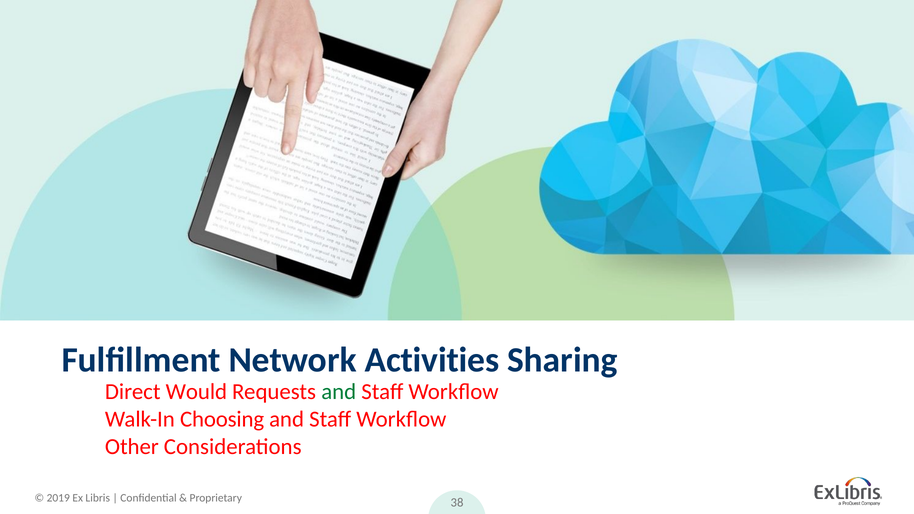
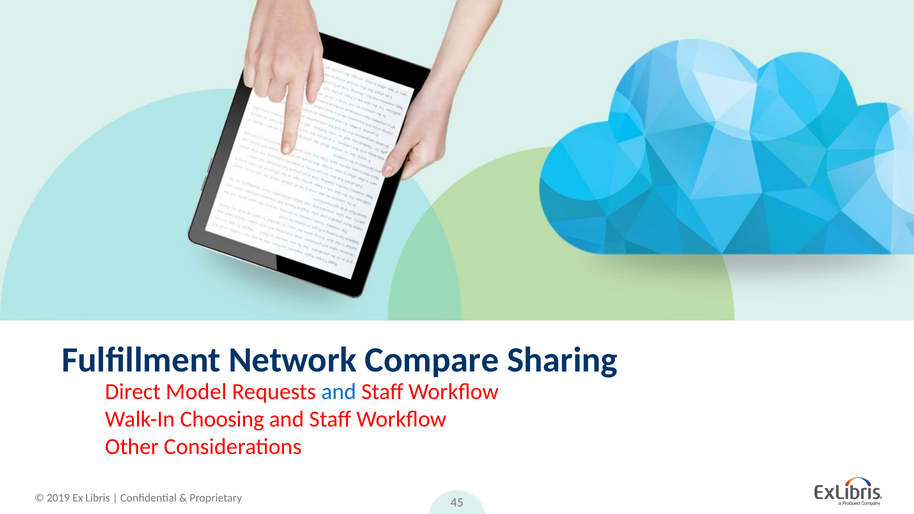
Activities: Activities -> Compare
Would: Would -> Model
and at (339, 392) colour: green -> blue
38: 38 -> 45
